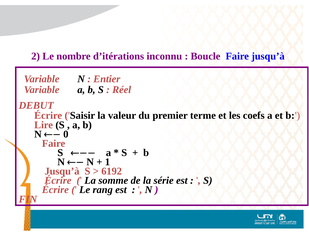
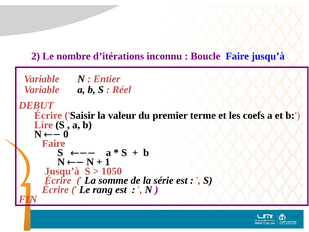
6192: 6192 -> 1050
